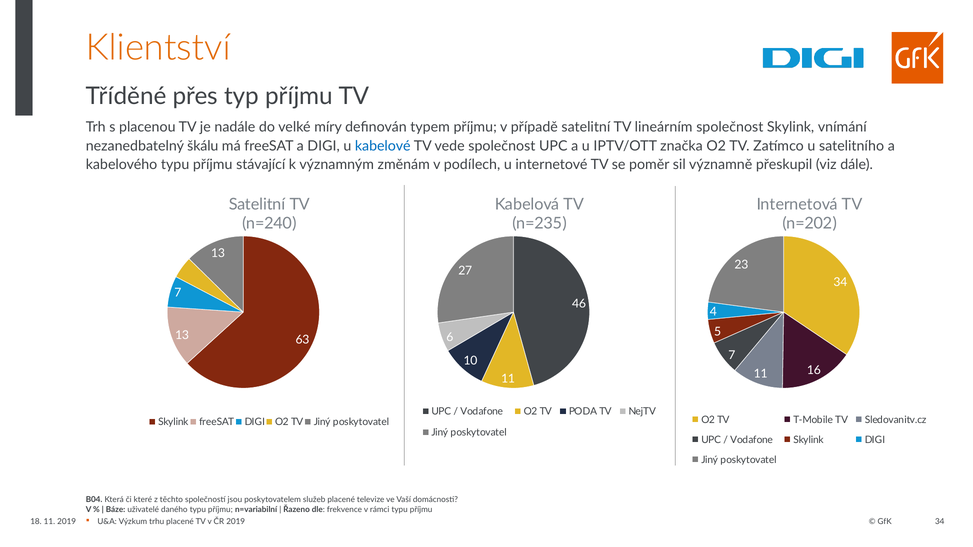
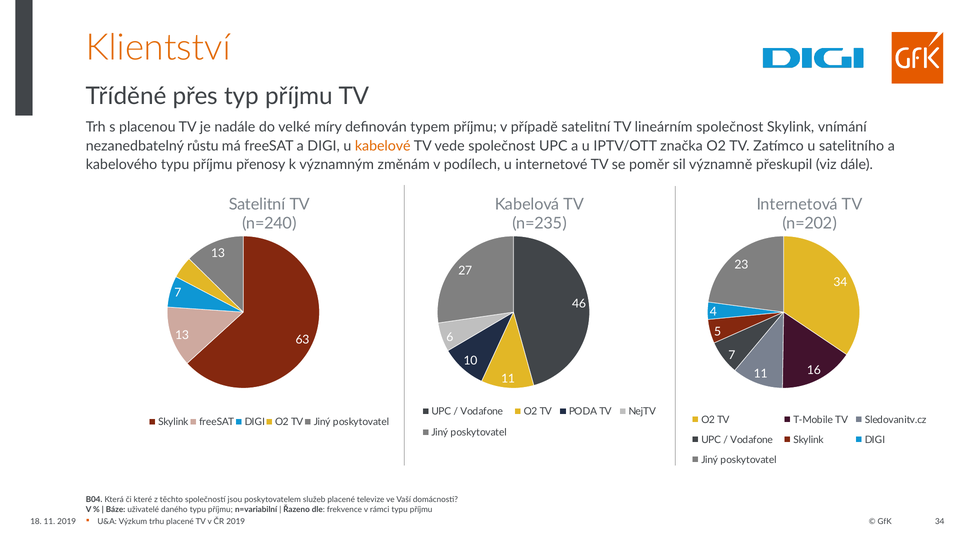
škálu: škálu -> růstu
kabelové colour: blue -> orange
stávající: stávající -> přenosy
